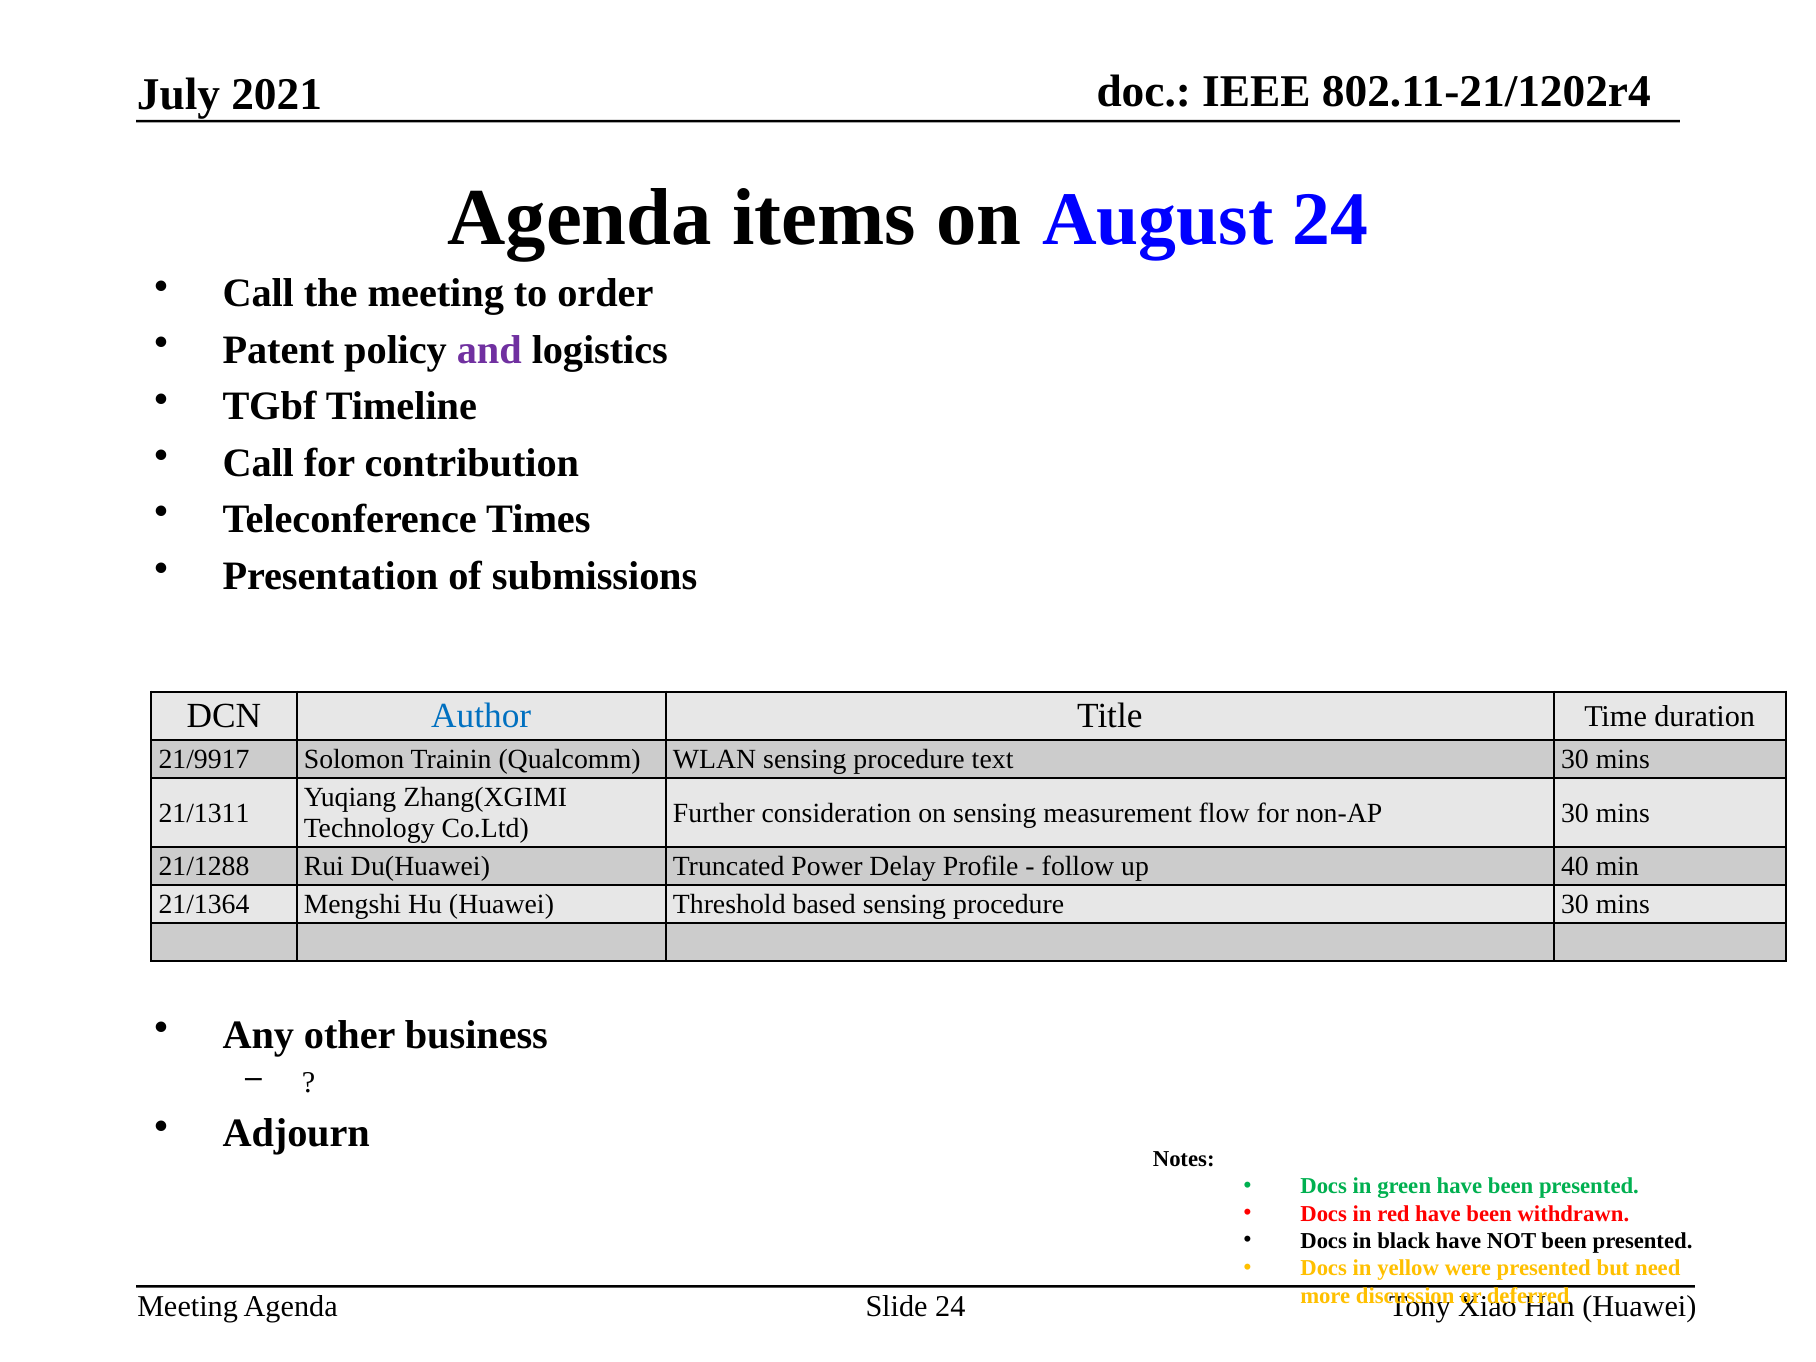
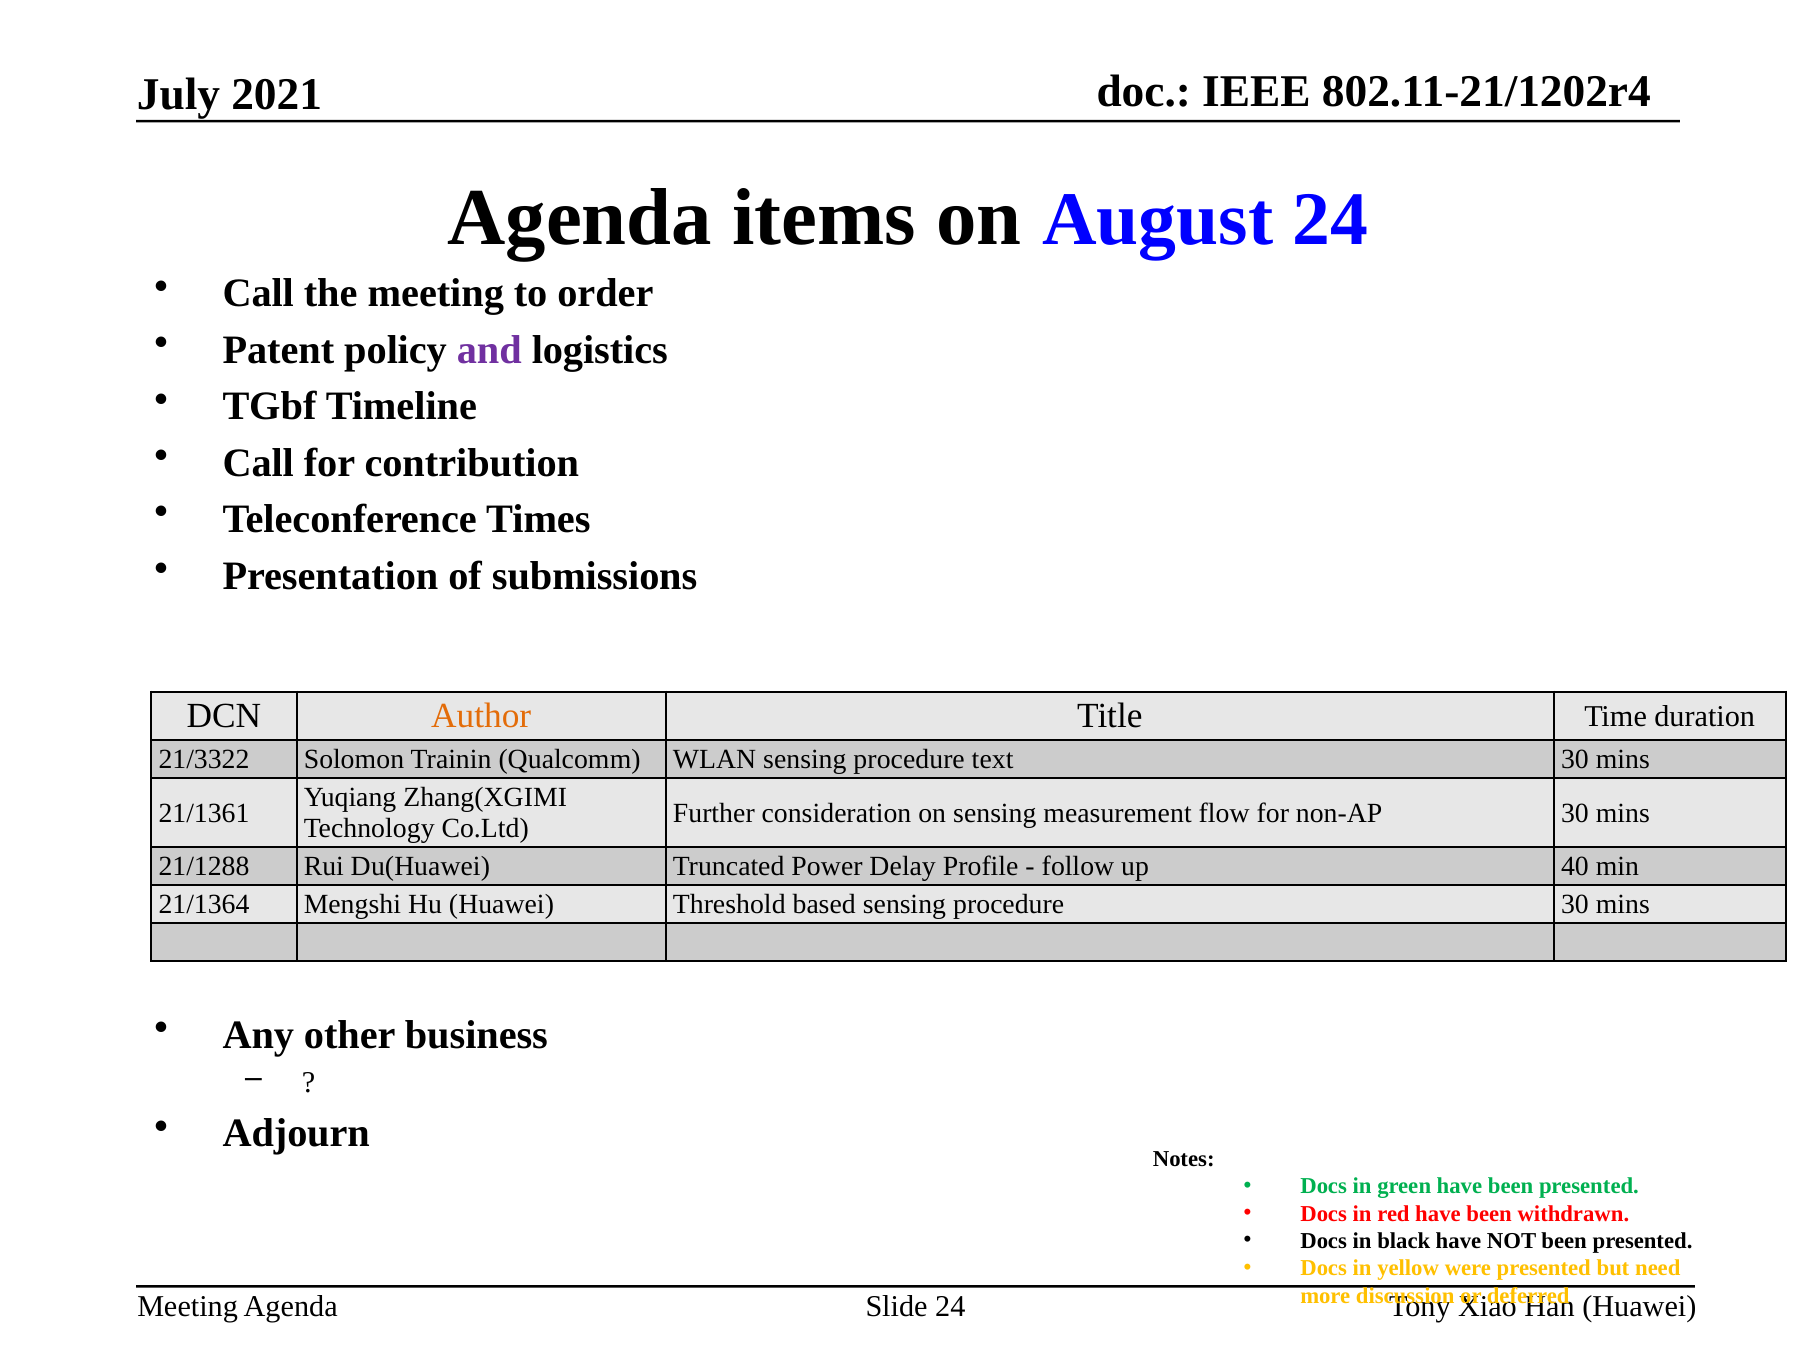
Author colour: blue -> orange
21/9917: 21/9917 -> 21/3322
21/1311: 21/1311 -> 21/1361
